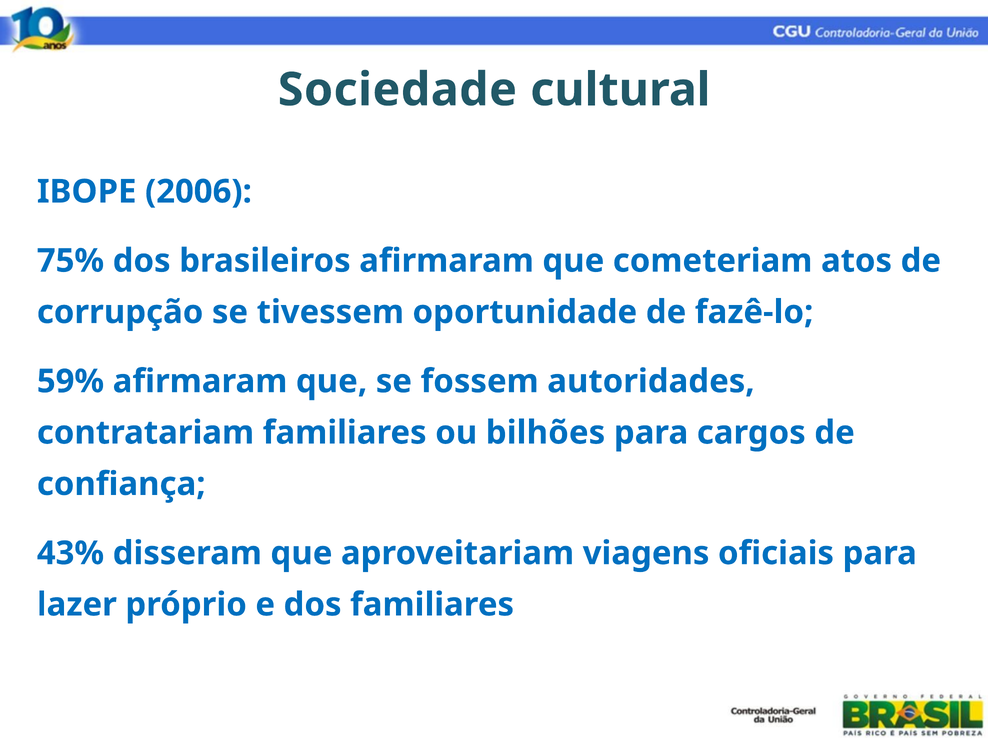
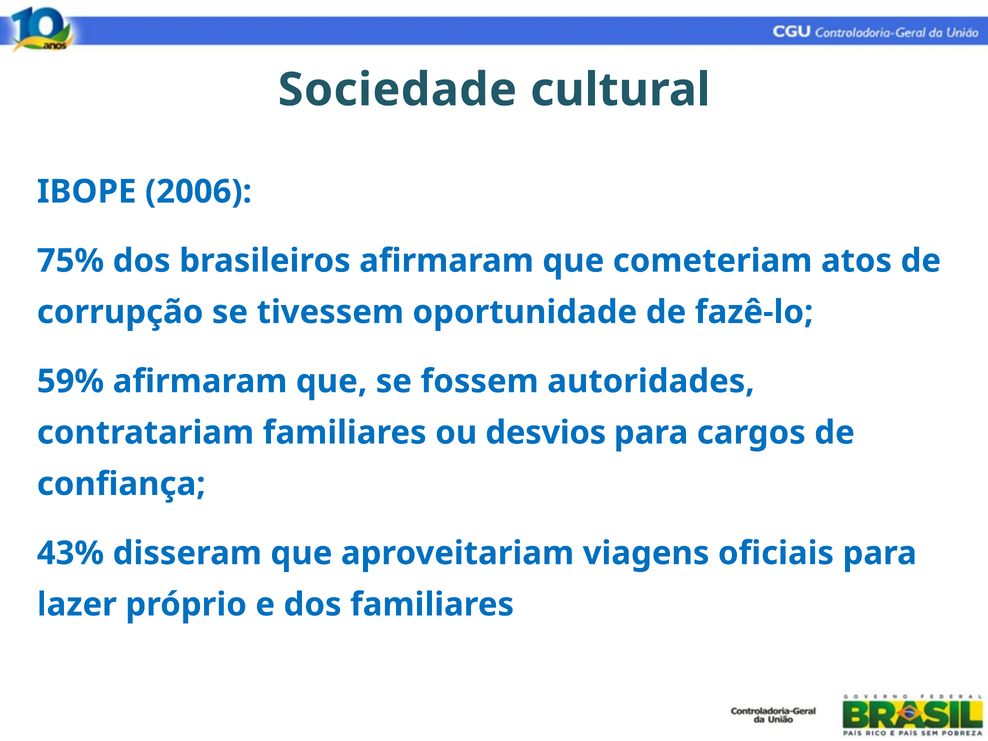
bilhões: bilhões -> desvios
